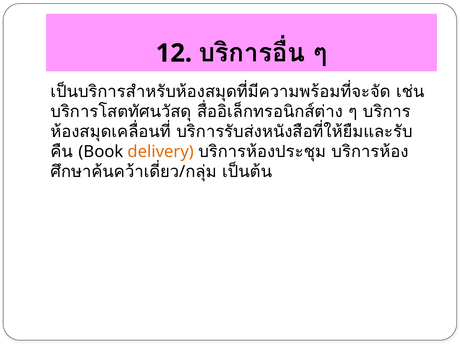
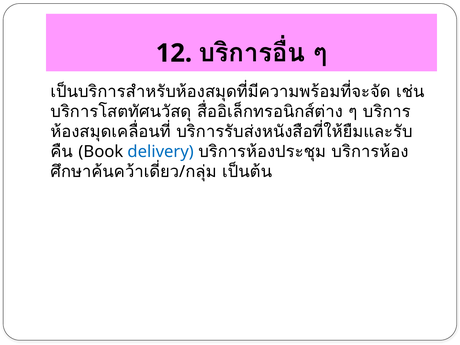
delivery colour: orange -> blue
